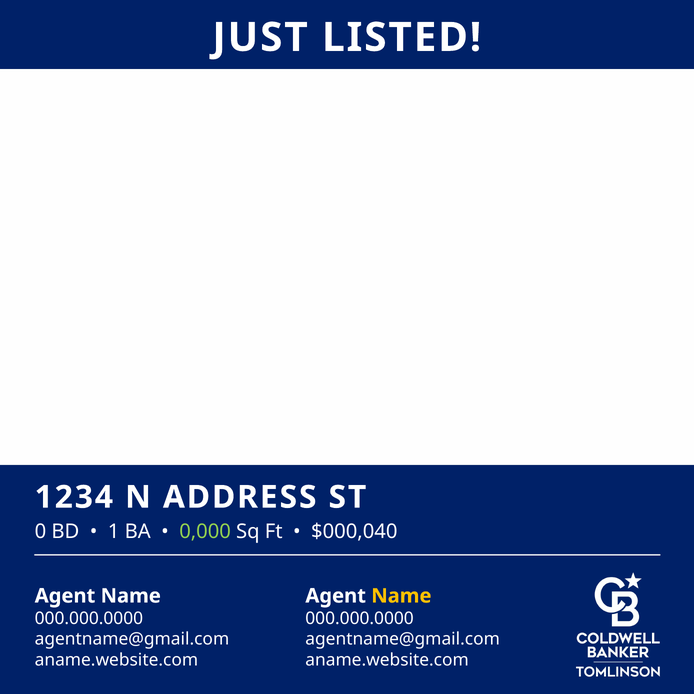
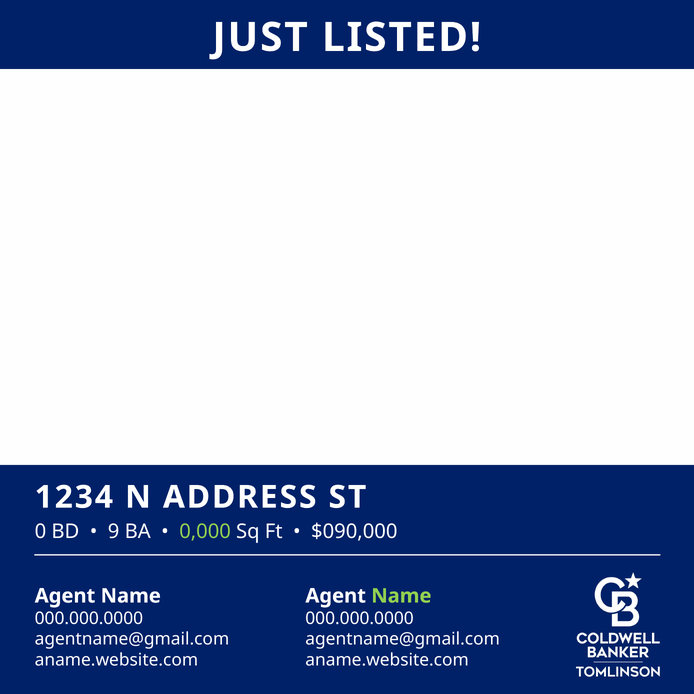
1: 1 -> 9
$000,040: $000,040 -> $090,000
Name at (401, 596) colour: yellow -> light green
